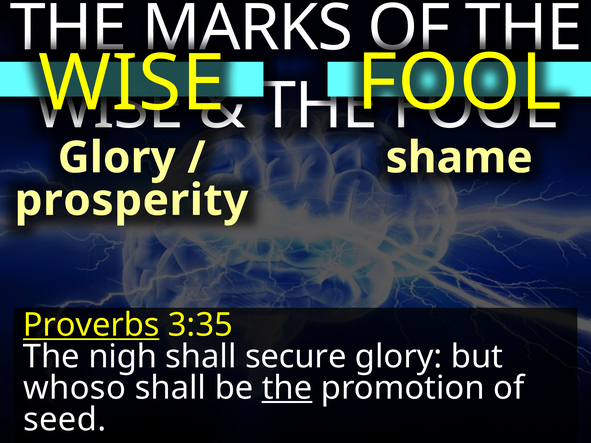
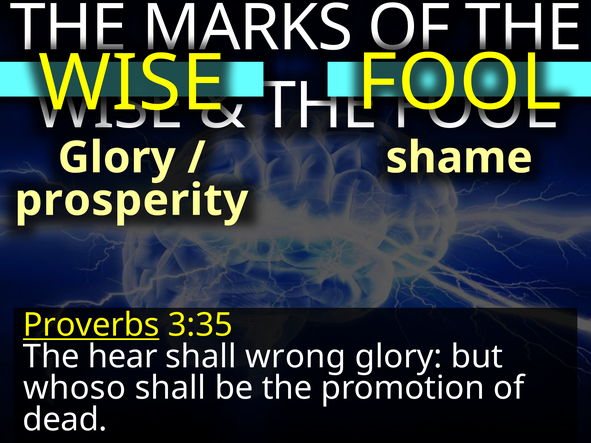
nigh: nigh -> hear
secure: secure -> wrong
the at (287, 388) underline: present -> none
seed: seed -> dead
